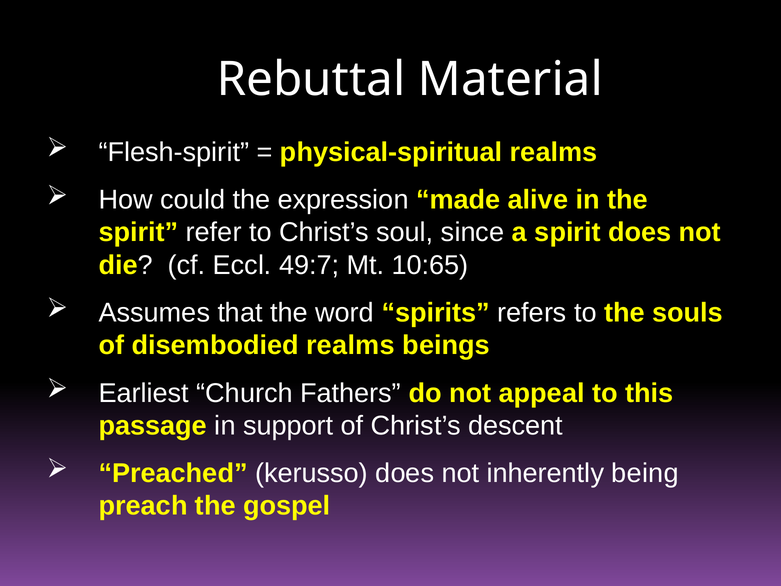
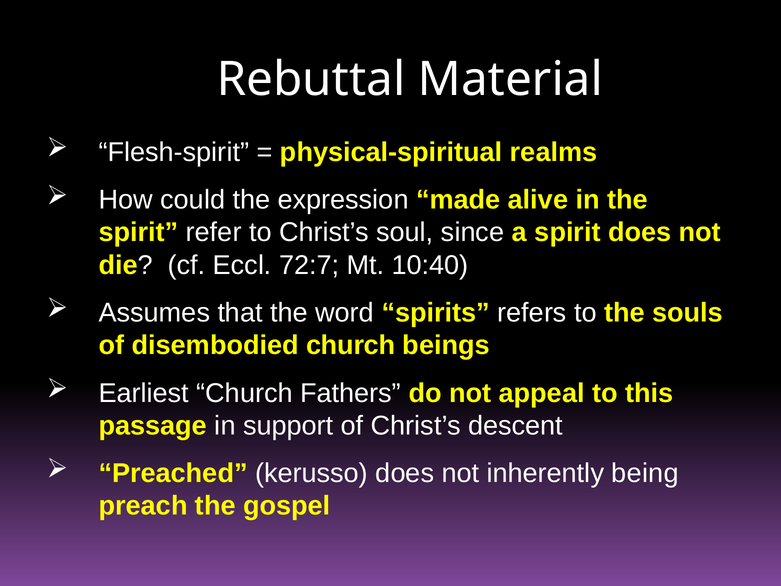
49:7: 49:7 -> 72:7
10:65: 10:65 -> 10:40
disembodied realms: realms -> church
